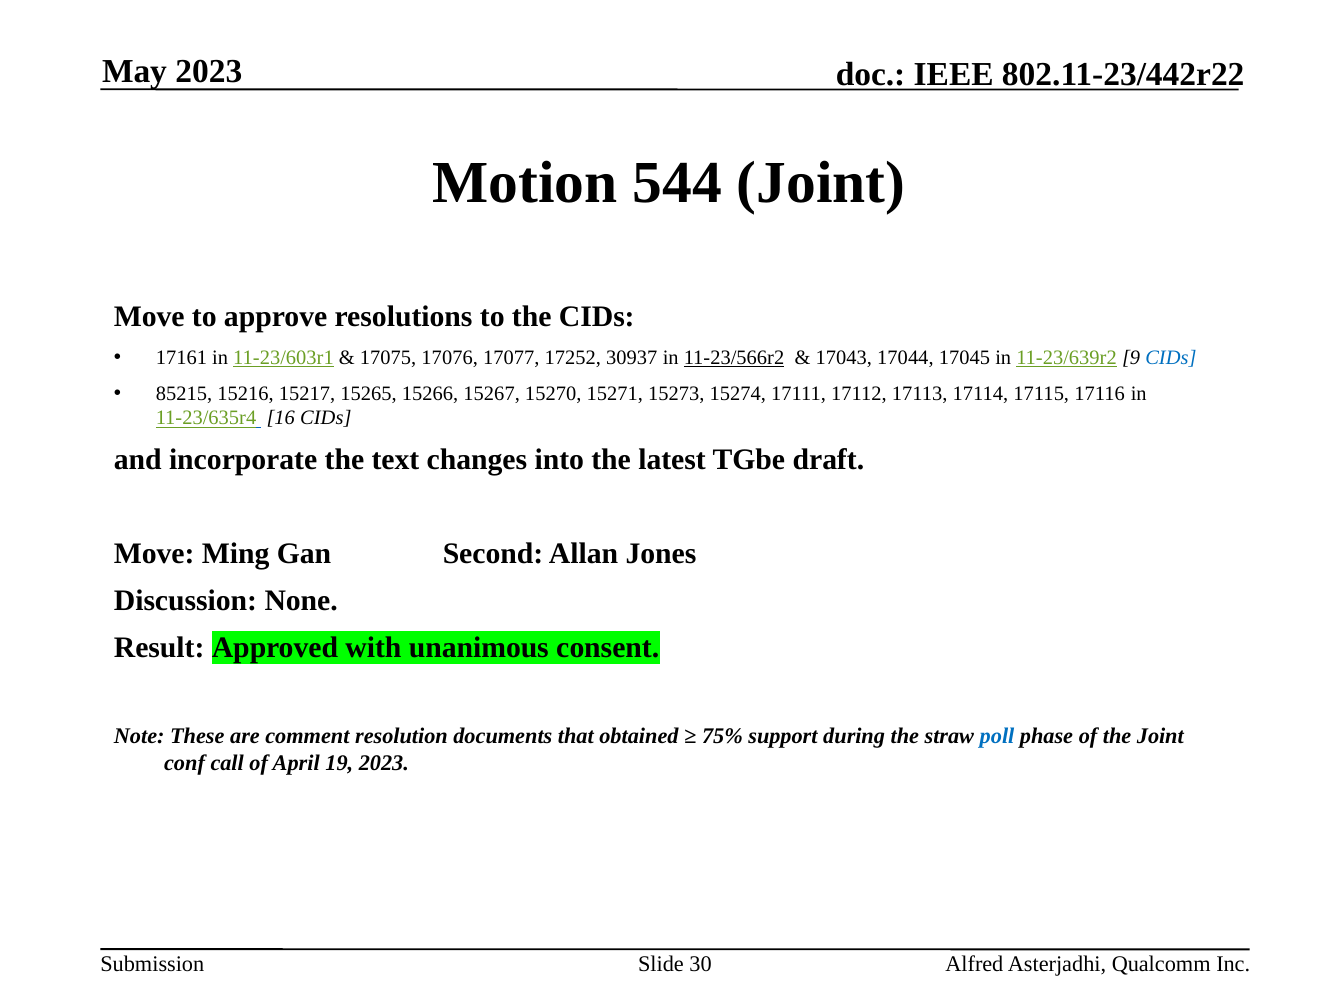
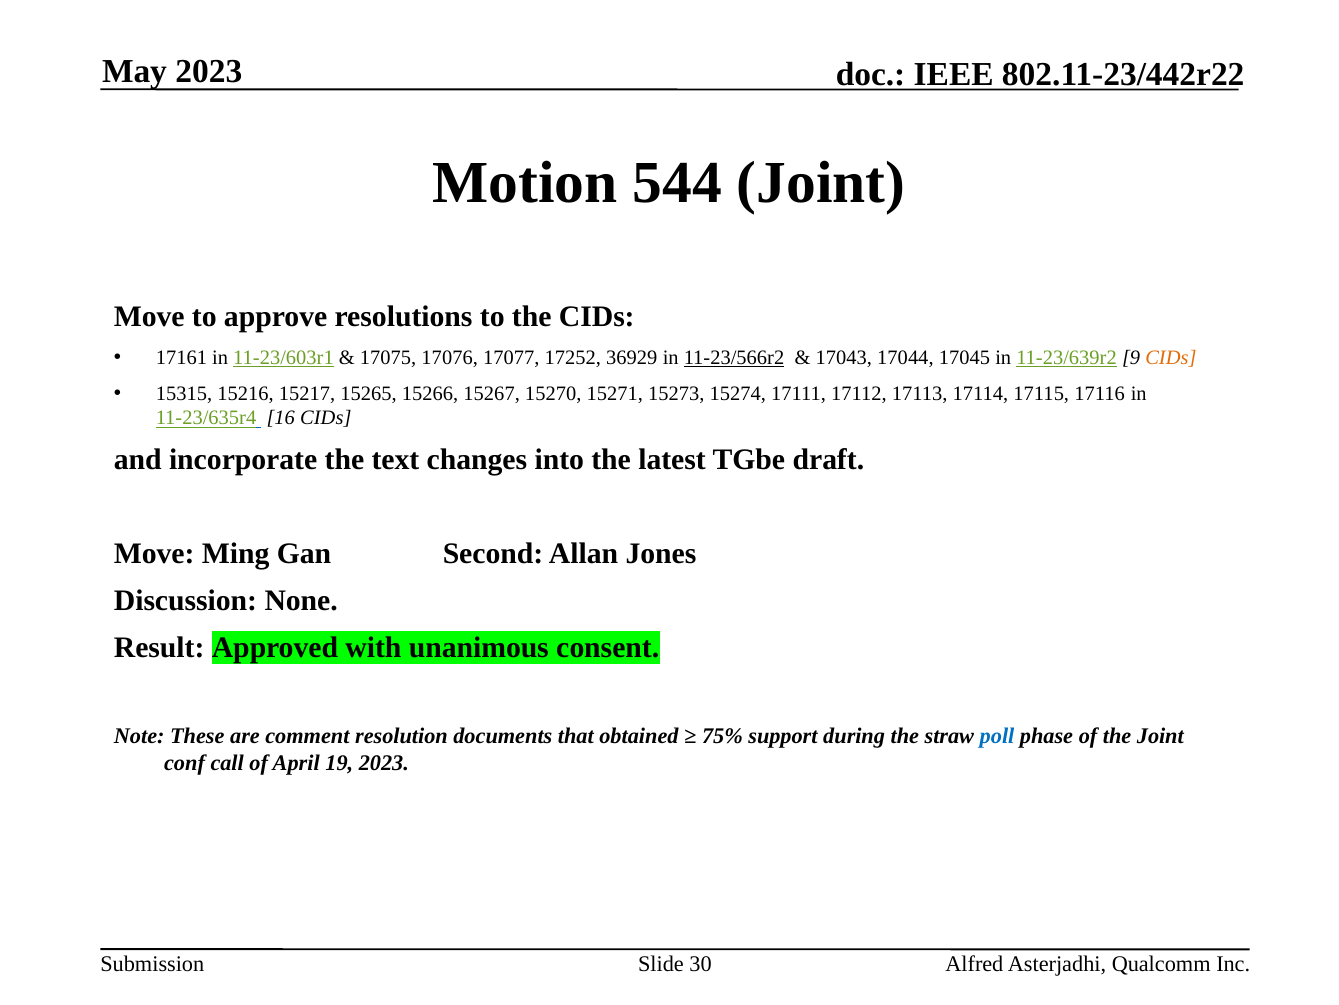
30937: 30937 -> 36929
CIDs at (1171, 357) colour: blue -> orange
85215: 85215 -> 15315
